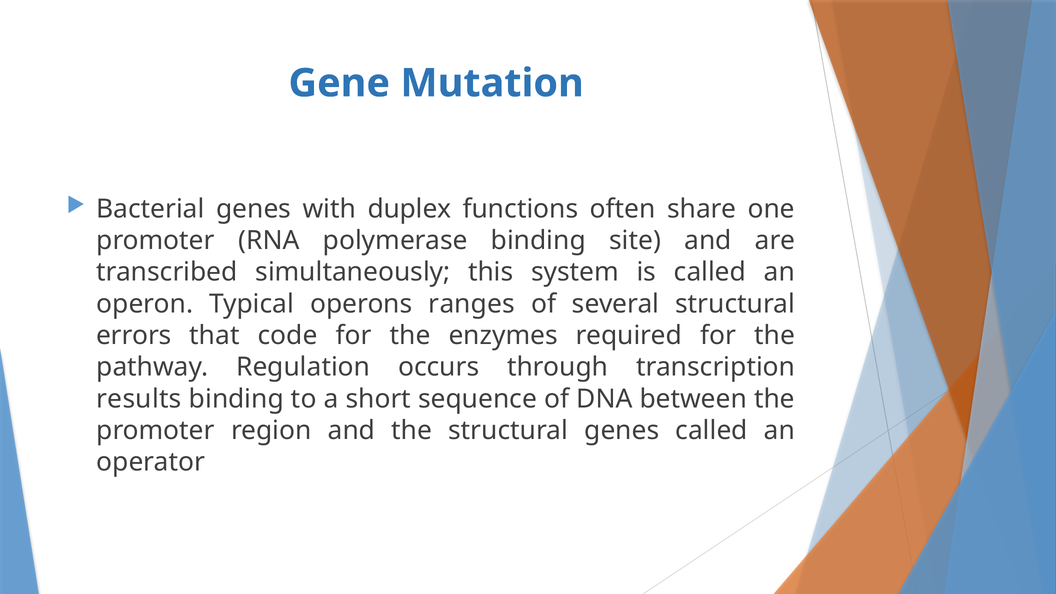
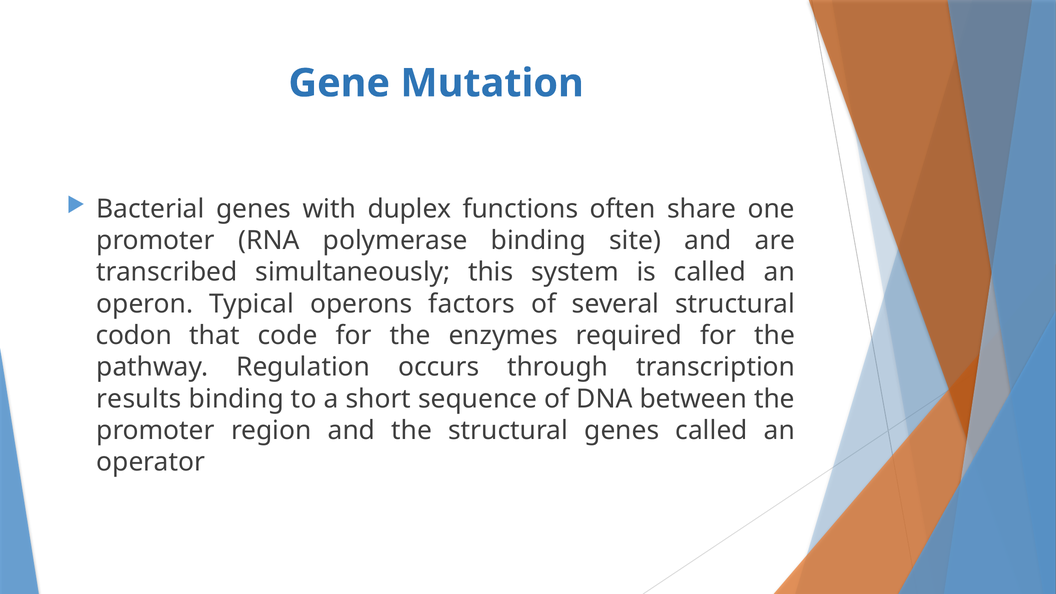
ranges: ranges -> factors
errors: errors -> codon
